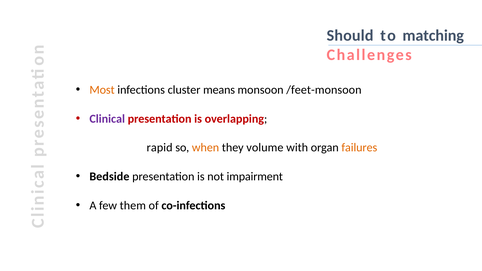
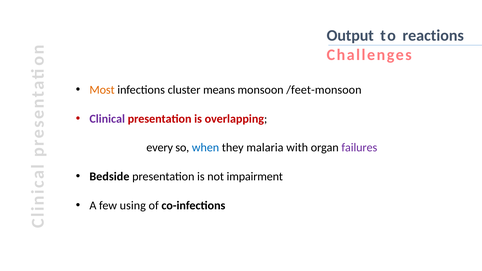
Should: Should -> Output
matching: matching -> reactions
rapid: rapid -> every
when colour: orange -> blue
volume: volume -> malaria
failures colour: orange -> purple
them: them -> using
